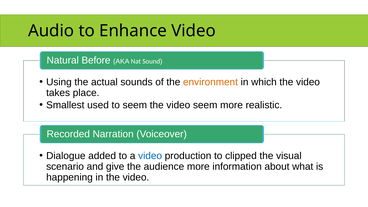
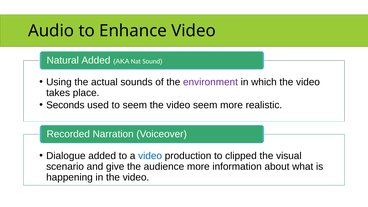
Natural Before: Before -> Added
environment colour: orange -> purple
Smallest: Smallest -> Seconds
